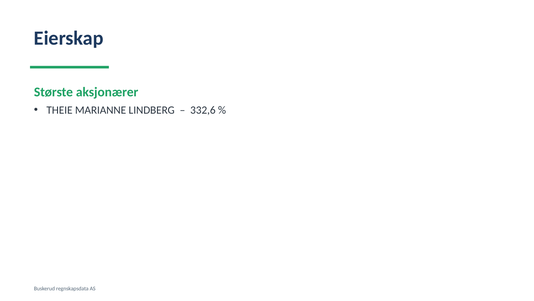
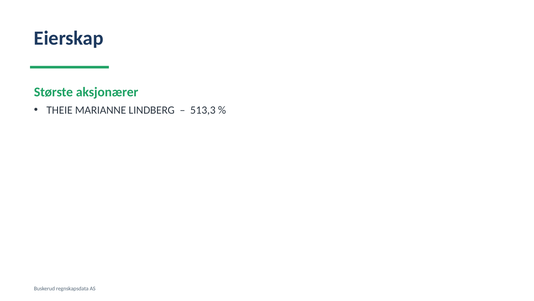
332,6: 332,6 -> 513,3
